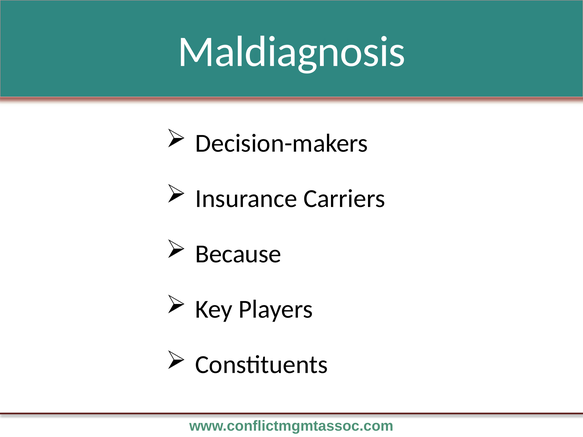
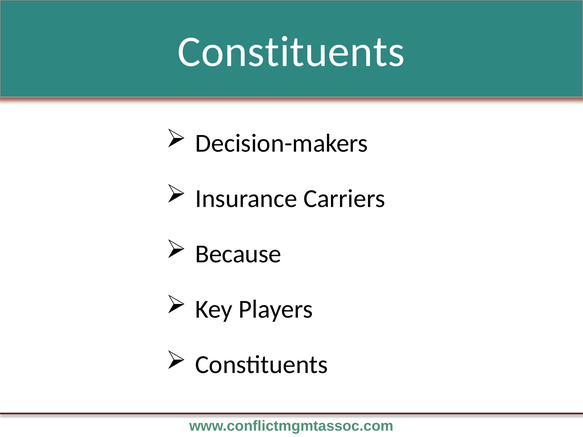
Maldiagnosis at (292, 52): Maldiagnosis -> Constituents
